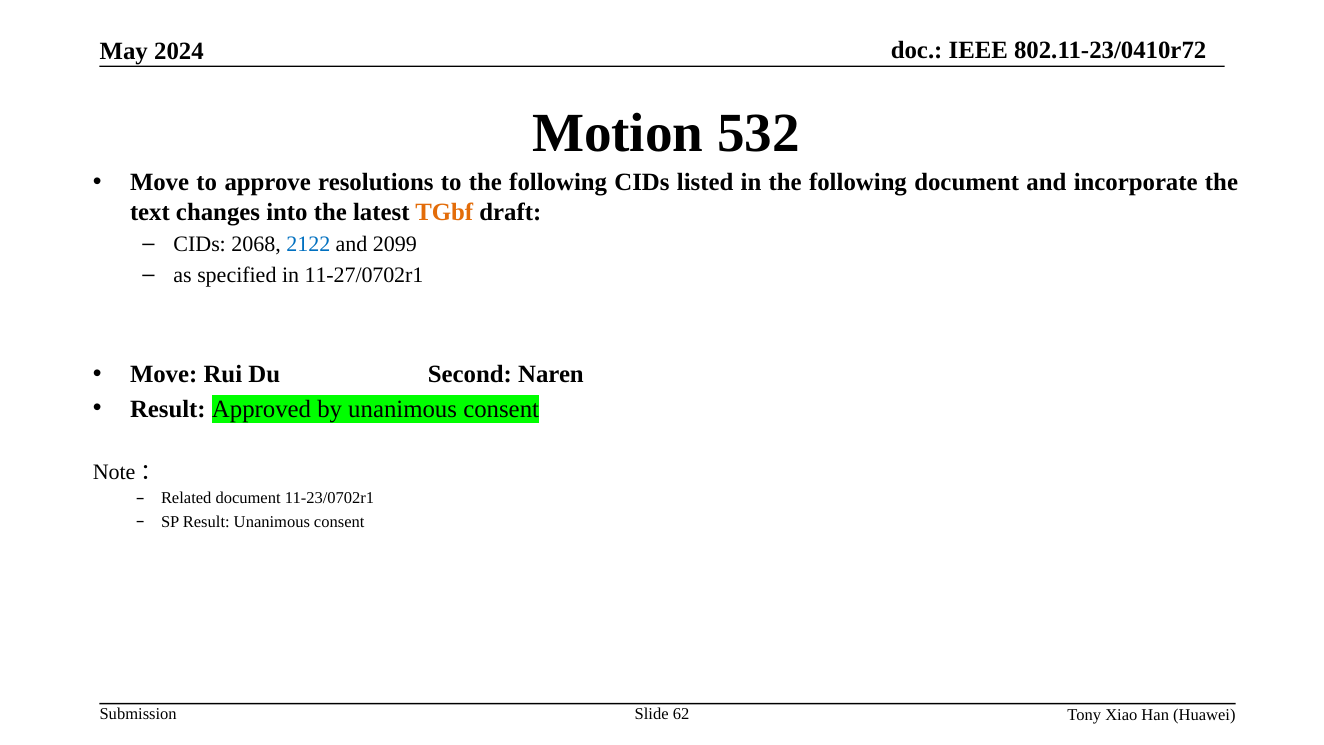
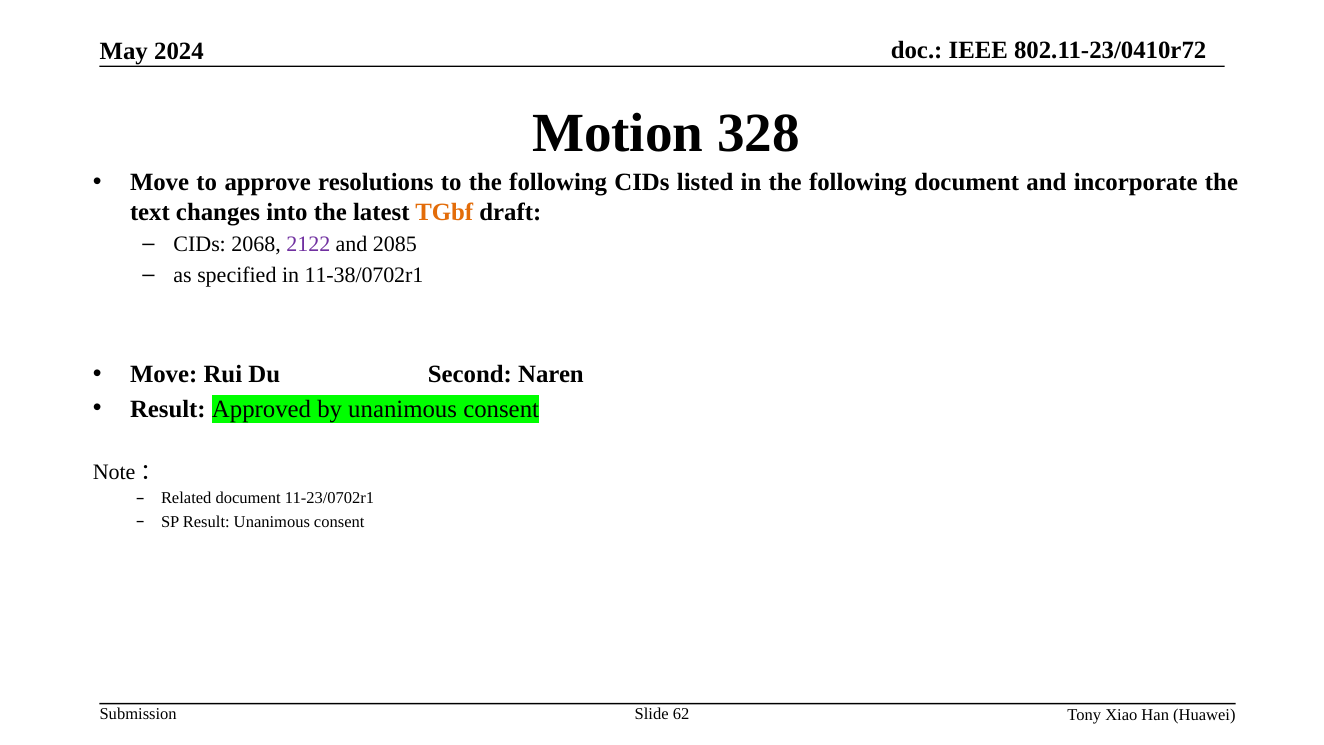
532: 532 -> 328
2122 colour: blue -> purple
2099: 2099 -> 2085
11-27/0702r1: 11-27/0702r1 -> 11-38/0702r1
